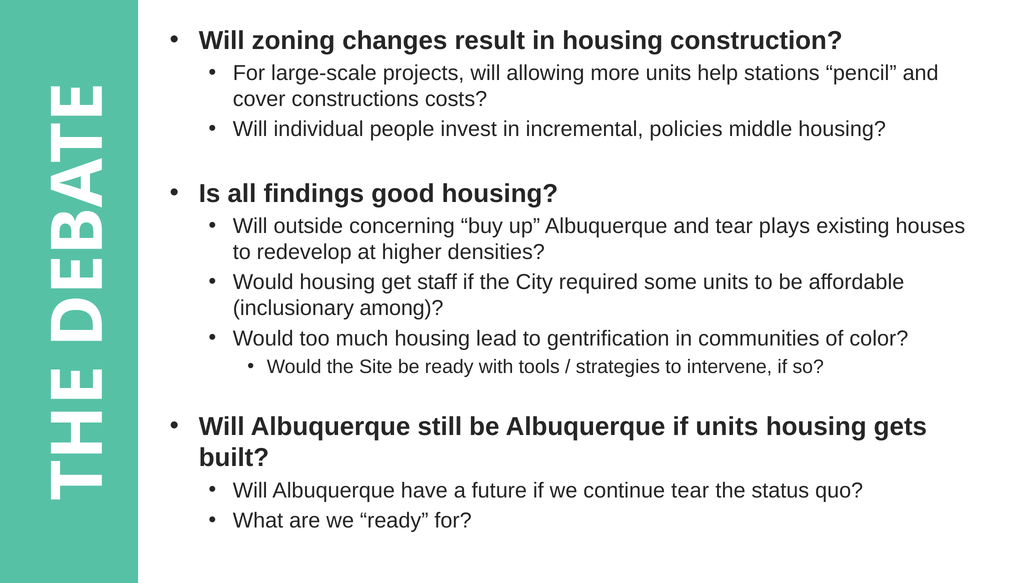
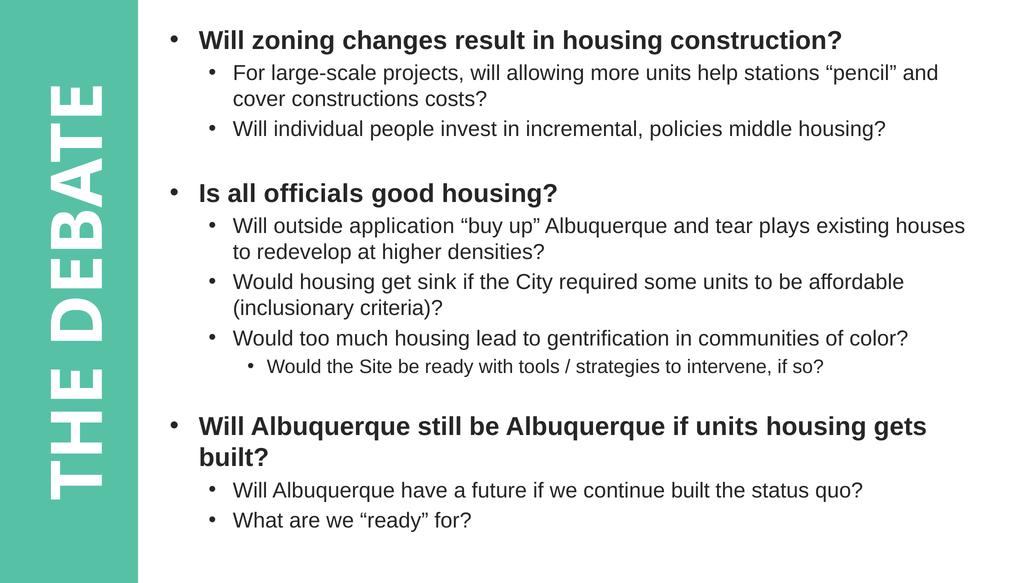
findings: findings -> officials
concerning: concerning -> application
staff: staff -> sink
among: among -> criteria
continue tear: tear -> built
